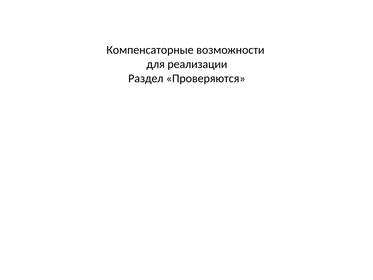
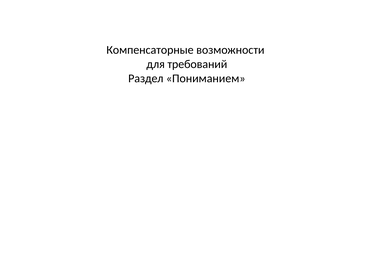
реализации: реализации -> требований
Проверяются: Проверяются -> Пониманием
